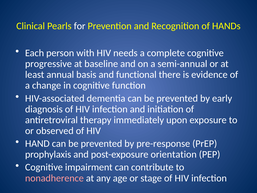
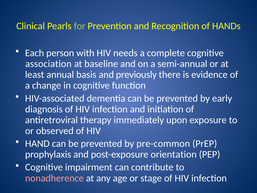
for colour: white -> light green
progressive: progressive -> association
functional: functional -> previously
pre-response: pre-response -> pre-common
